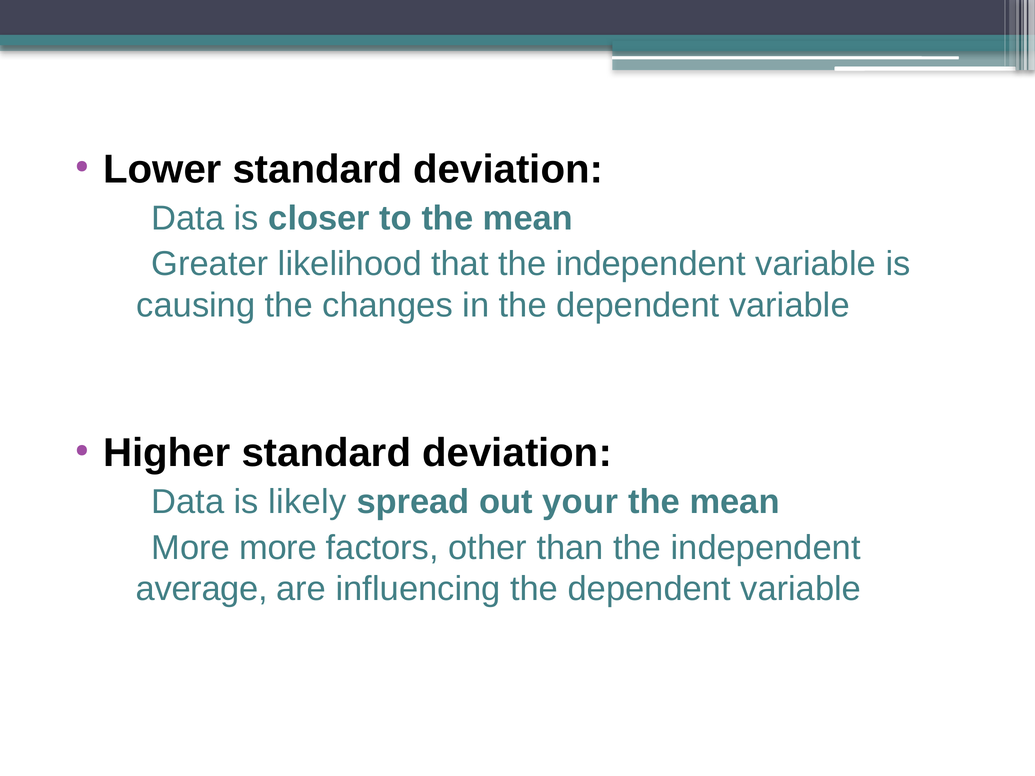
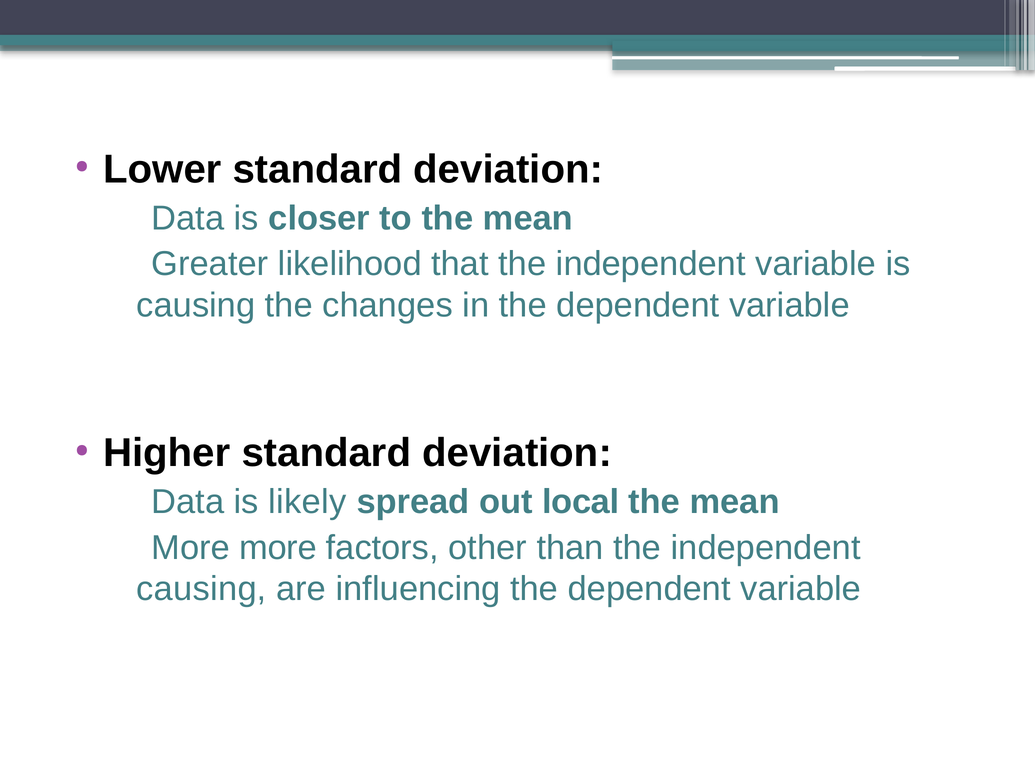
your: your -> local
average at (202, 589): average -> causing
